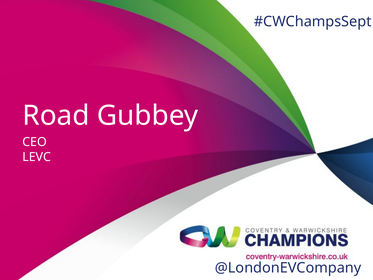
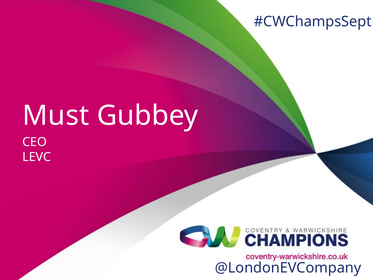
Road: Road -> Must
